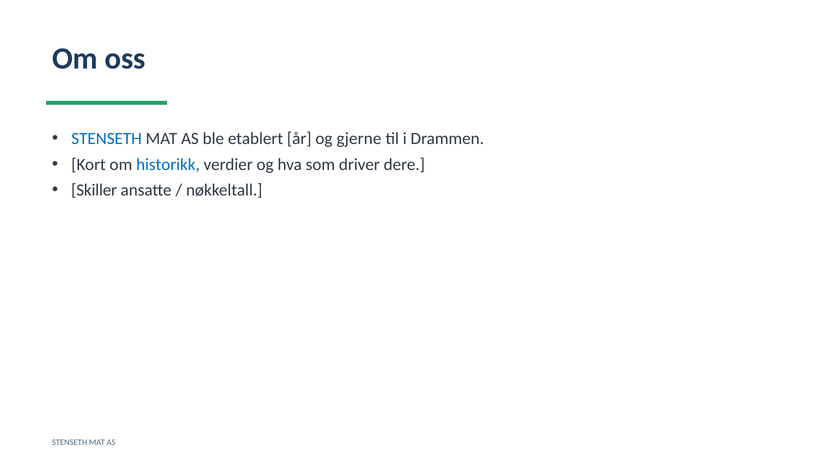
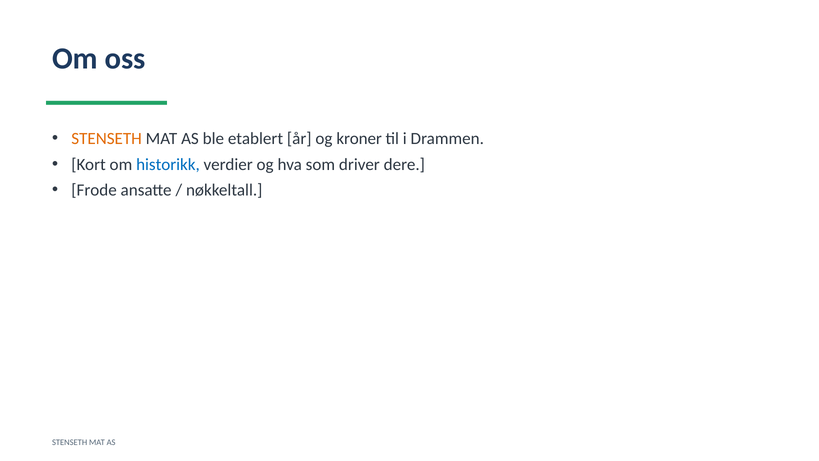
STENSETH at (107, 139) colour: blue -> orange
gjerne: gjerne -> kroner
Skiller: Skiller -> Frode
